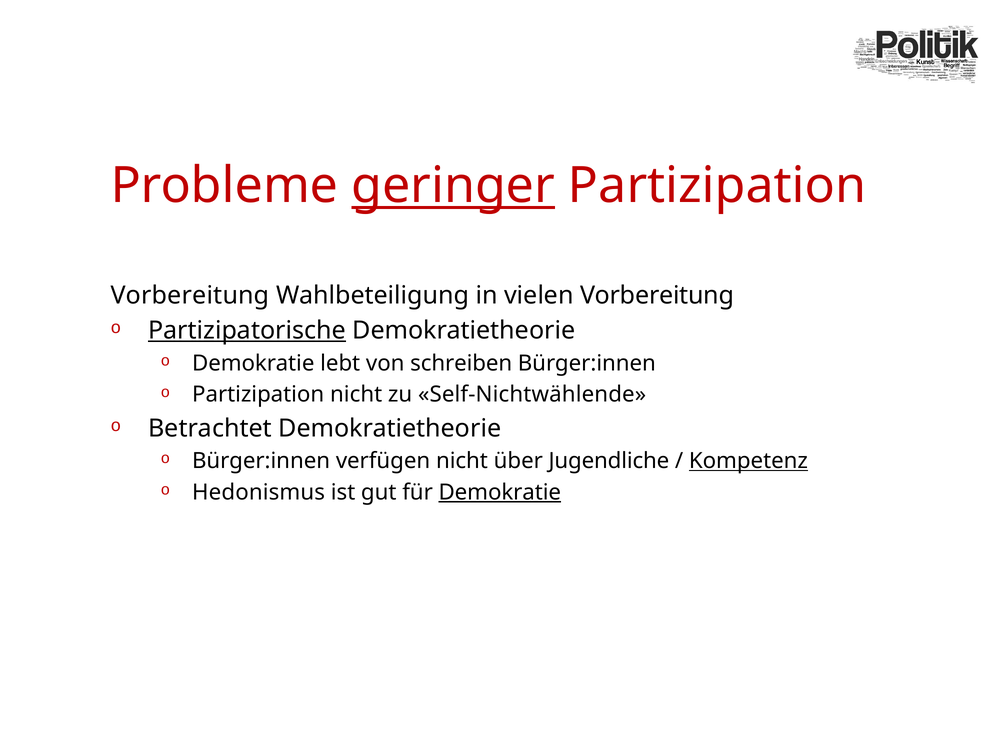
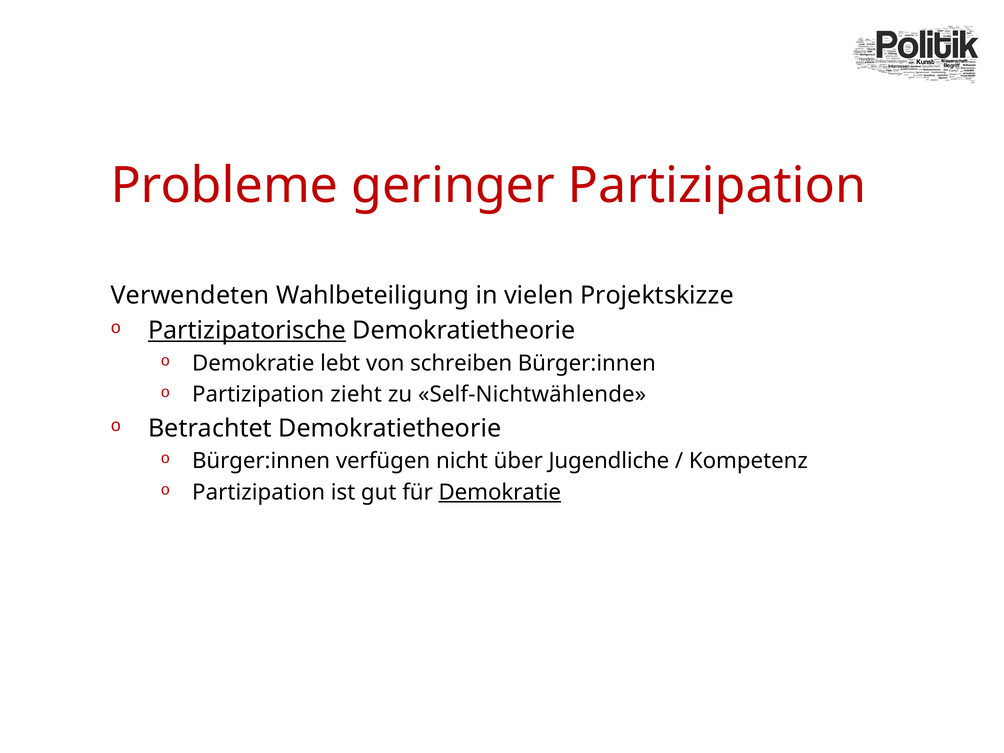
geringer underline: present -> none
Vorbereitung at (190, 295): Vorbereitung -> Verwendeten
vielen Vorbereitung: Vorbereitung -> Projektskizze
Partizipation nicht: nicht -> zieht
Kompetenz underline: present -> none
Hedonismus at (259, 492): Hedonismus -> Partizipation
